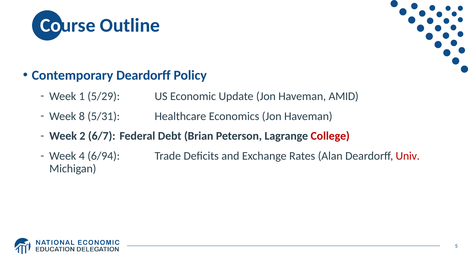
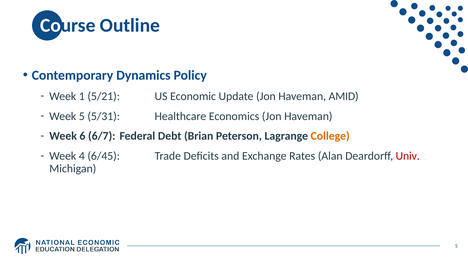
Contemporary Deardorff: Deardorff -> Dynamics
5/29: 5/29 -> 5/21
Week 8: 8 -> 5
2: 2 -> 6
College colour: red -> orange
6/94: 6/94 -> 6/45
